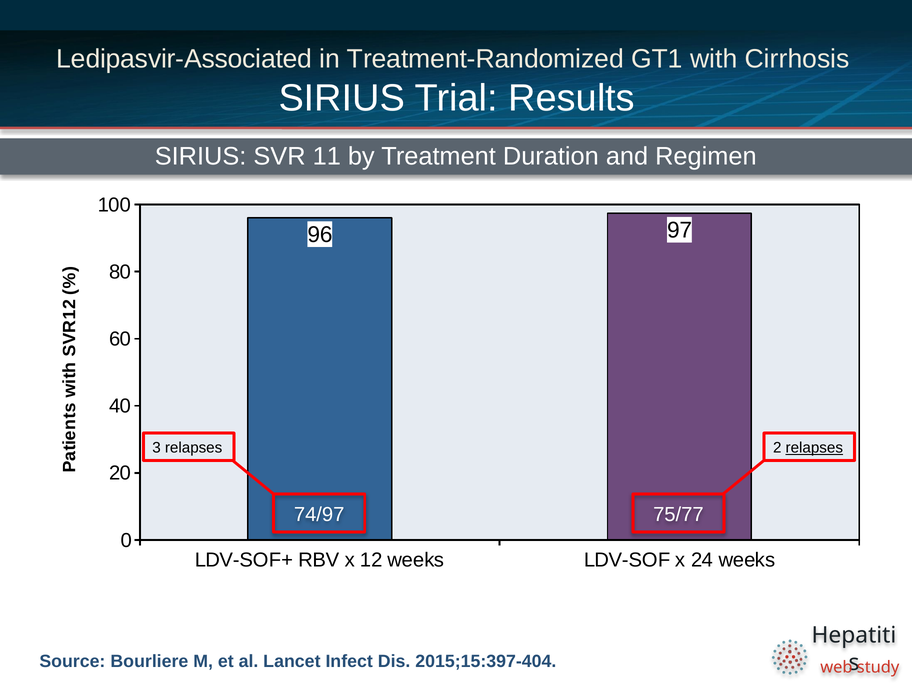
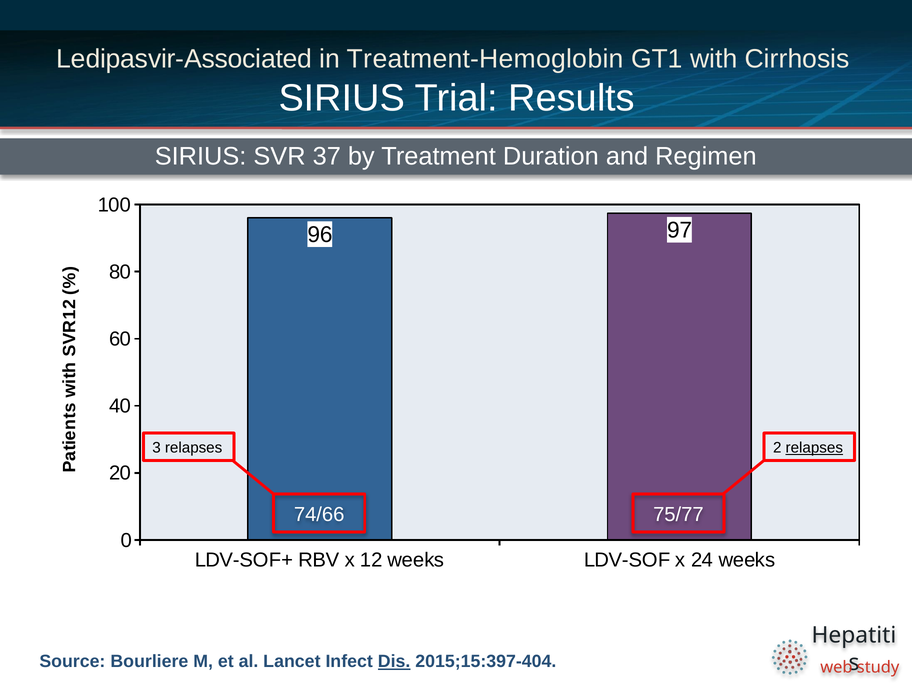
Treatment-Randomized: Treatment-Randomized -> Treatment-Hemoglobin
11: 11 -> 37
74/97: 74/97 -> 74/66
Dis underline: none -> present
